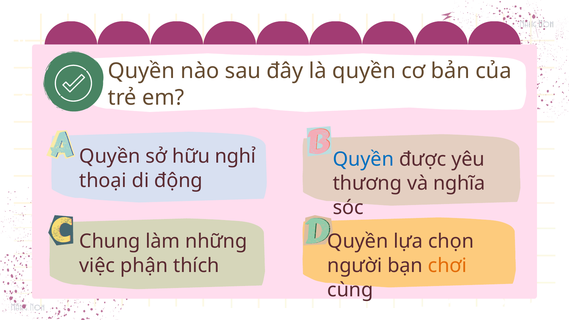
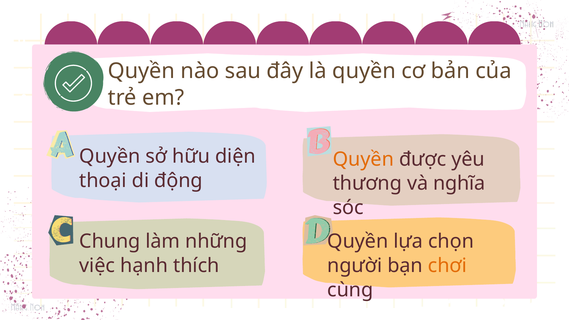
nghỉ: nghỉ -> diện
Quyền at (363, 159) colour: blue -> orange
phận: phận -> hạnh
